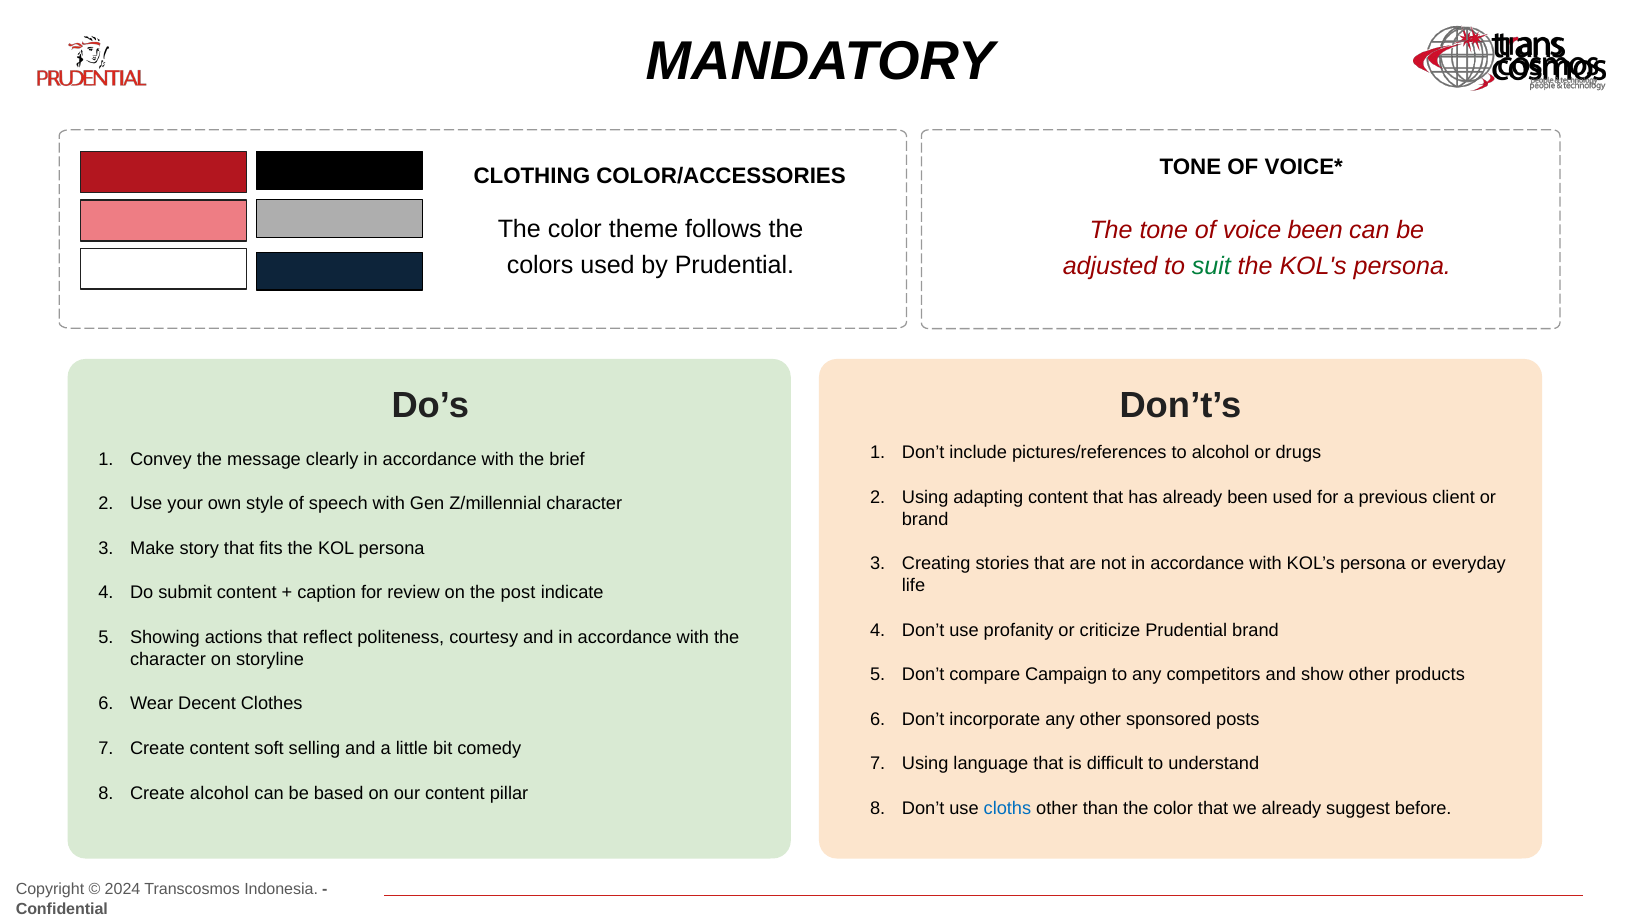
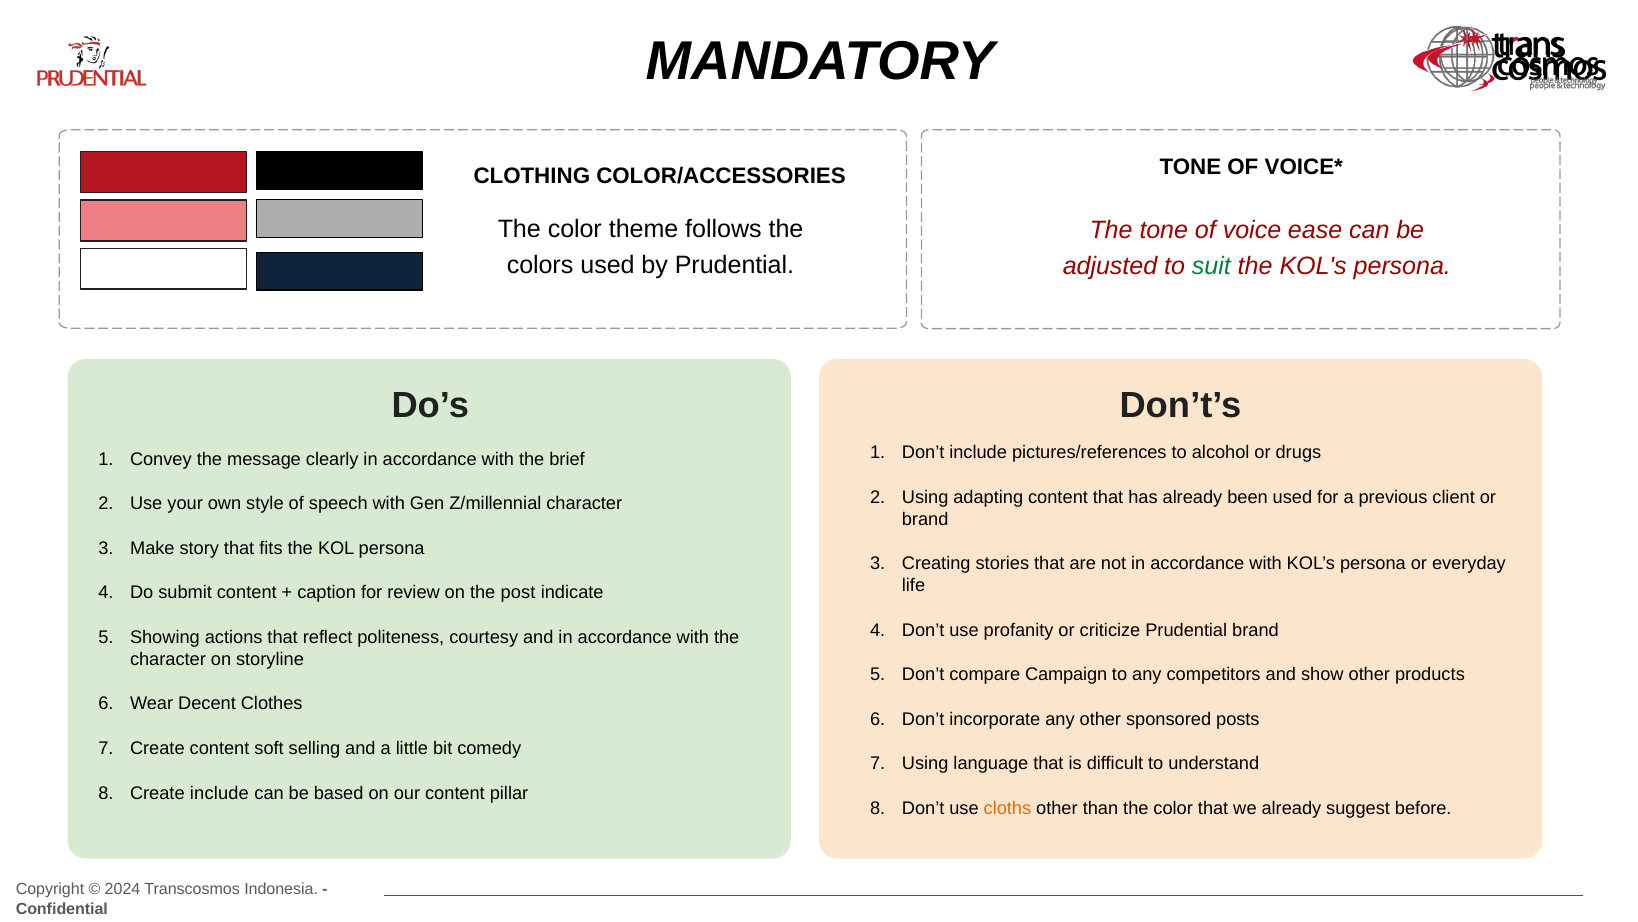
voice been: been -> ease
Create alcohol: alcohol -> include
cloths colour: blue -> orange
